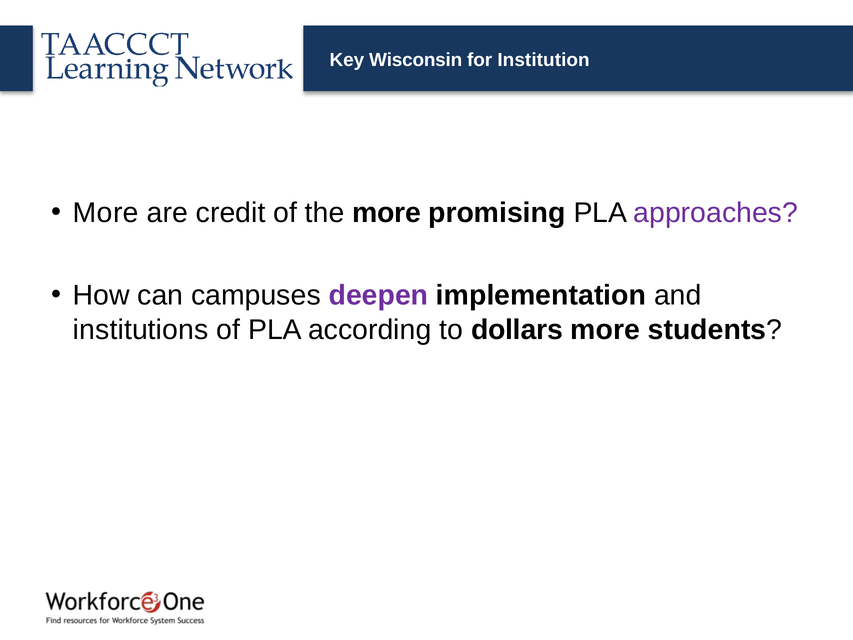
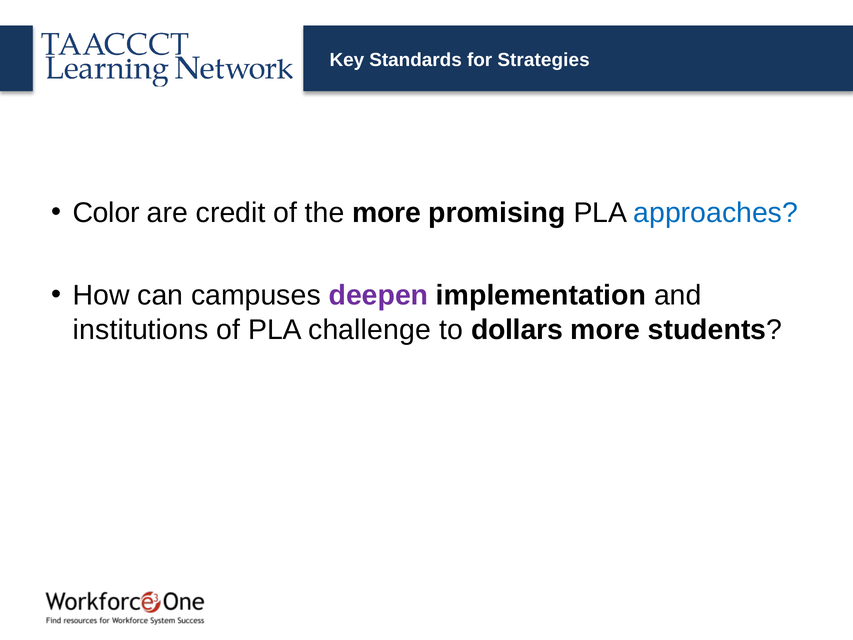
Wisconsin: Wisconsin -> Standards
Institution: Institution -> Strategies
More at (106, 213): More -> Color
approaches colour: purple -> blue
according: according -> challenge
